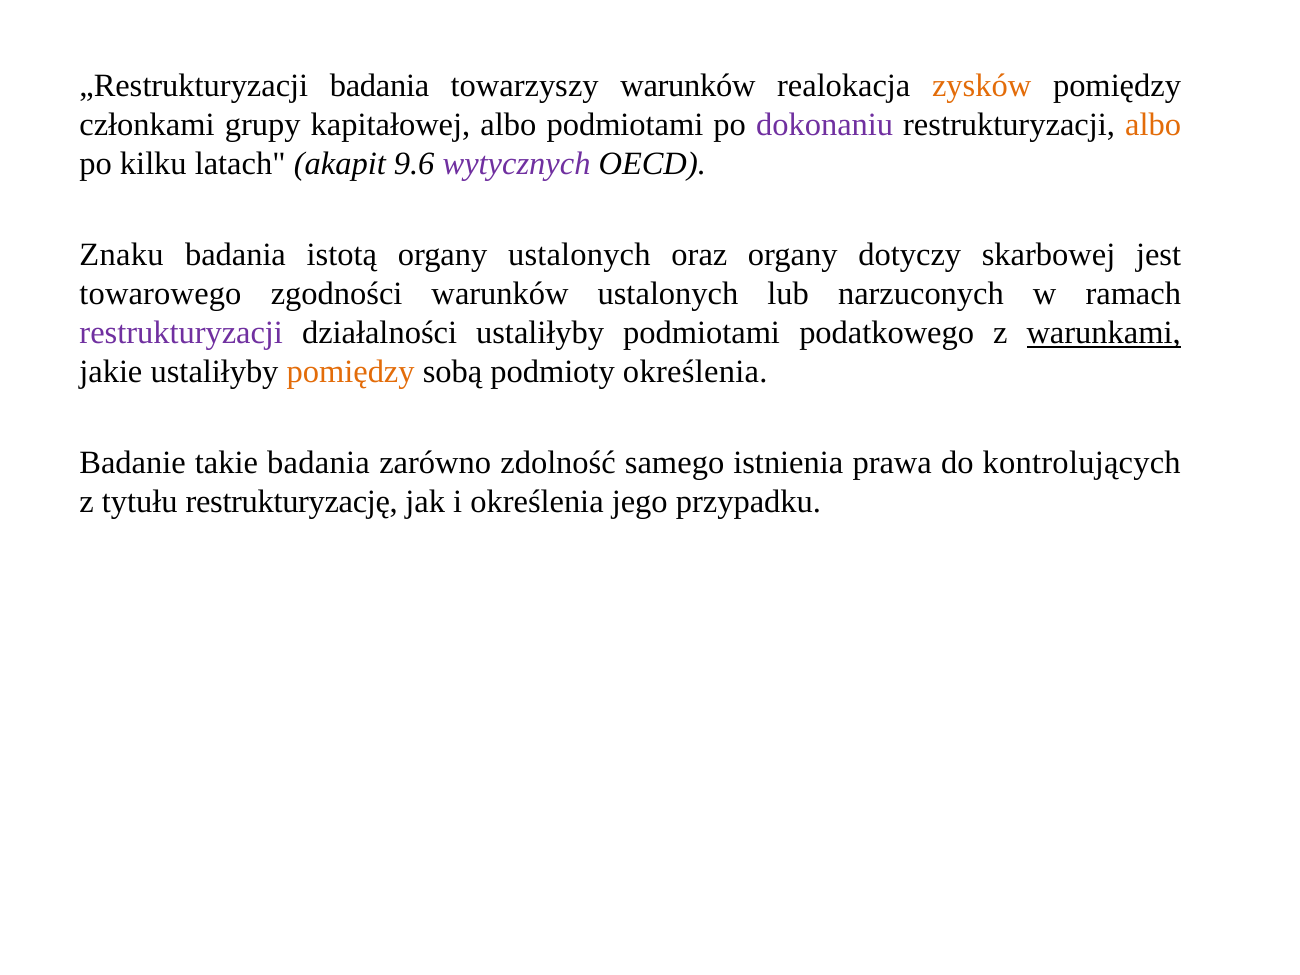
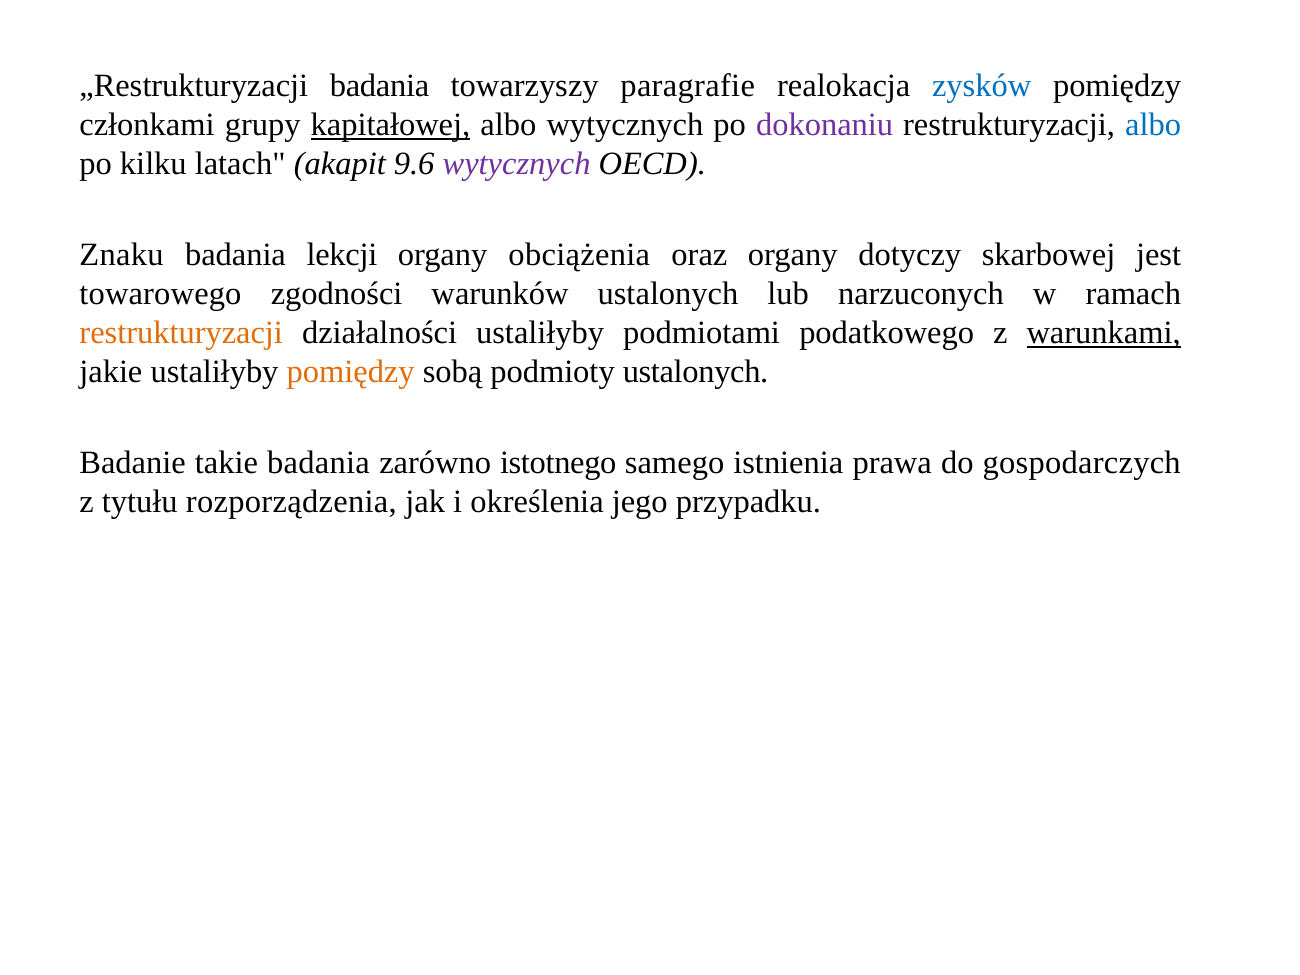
towarzyszy warunków: warunków -> paragrafie
zysków colour: orange -> blue
kapitałowej underline: none -> present
albo podmiotami: podmiotami -> wytycznych
albo at (1153, 125) colour: orange -> blue
istotą: istotą -> lekcji
organy ustalonych: ustalonych -> obciążenia
restrukturyzacji at (181, 333) colour: purple -> orange
podmioty określenia: określenia -> ustalonych
zdolność: zdolność -> istotnego
kontrolujących: kontrolujących -> gospodarczych
restrukturyzację: restrukturyzację -> rozporządzenia
